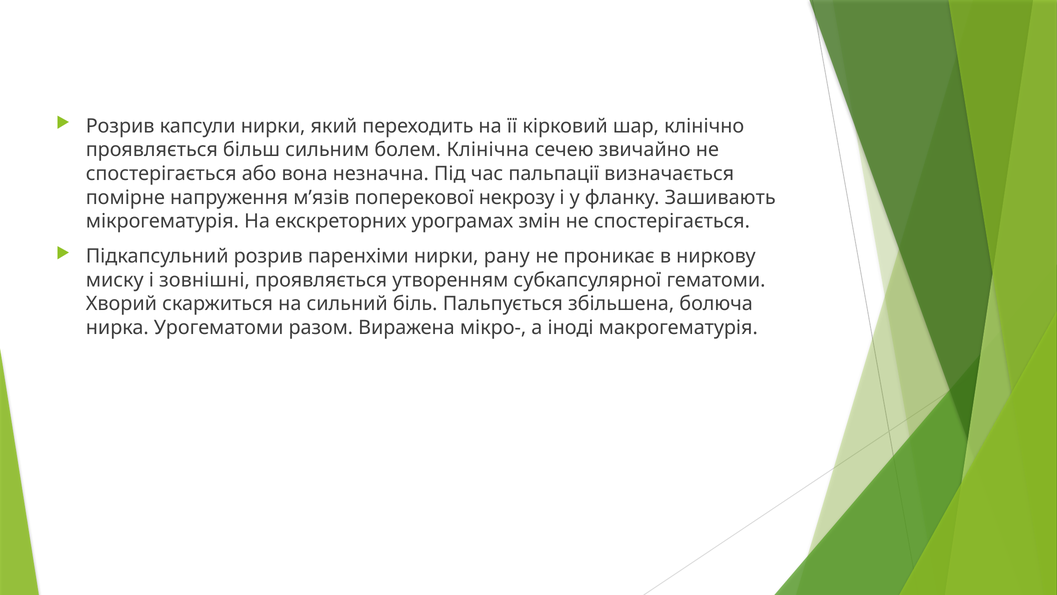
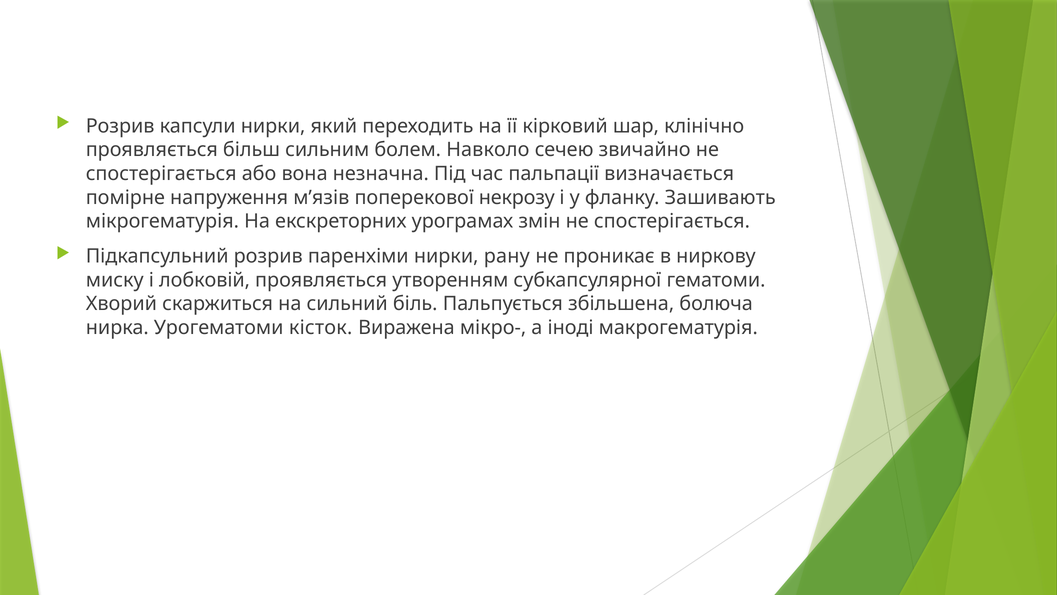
Клінічна: Клінічна -> Навколо
зовнішні: зовнішні -> лобковій
разом: разом -> кісток
